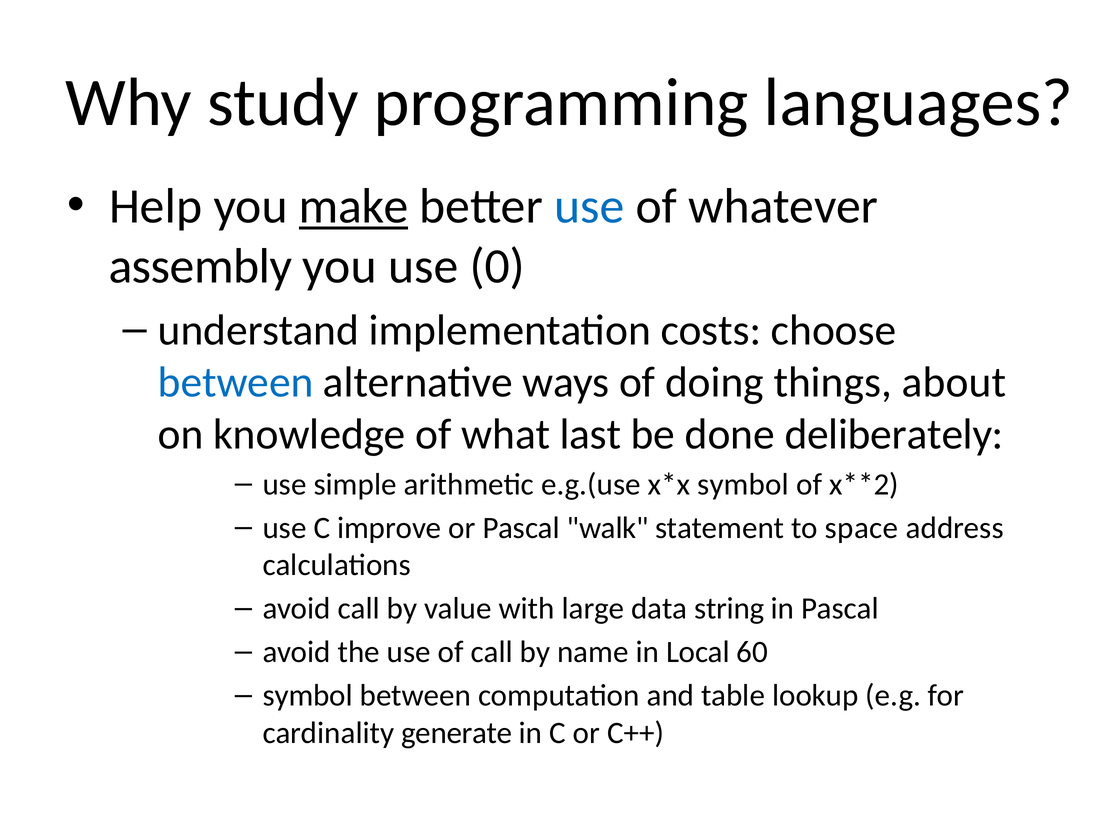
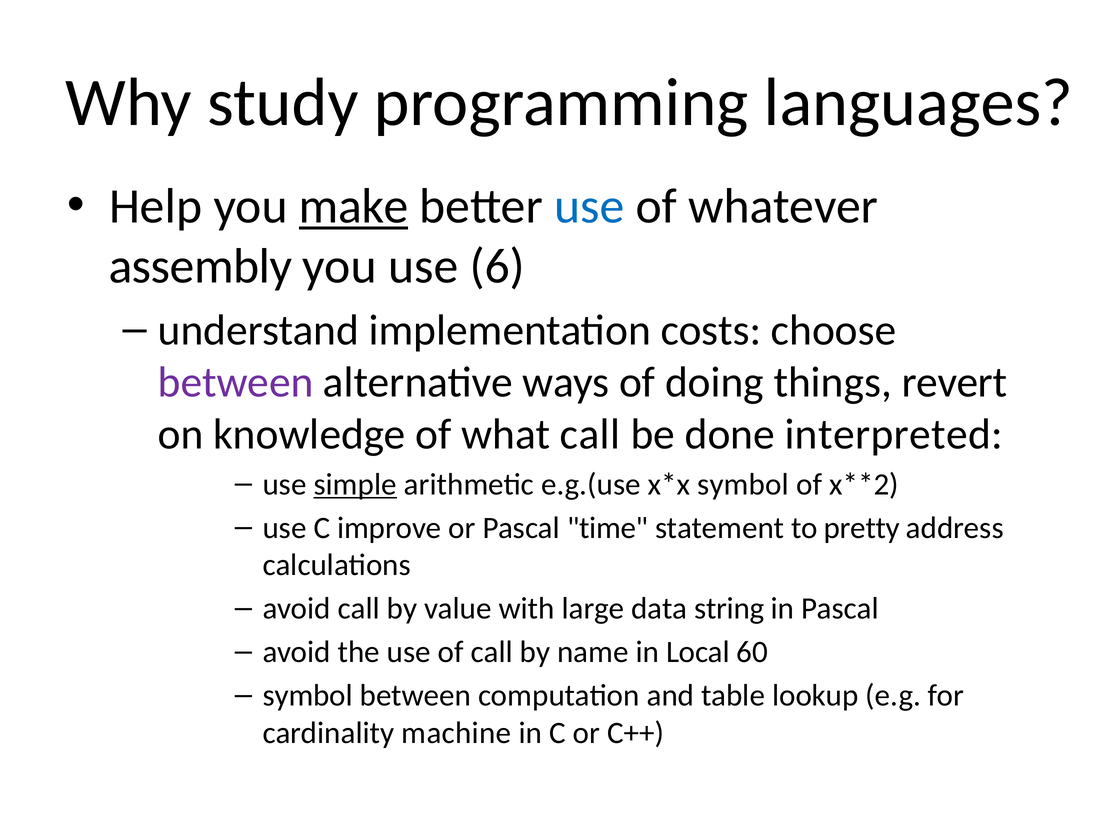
0: 0 -> 6
between at (236, 382) colour: blue -> purple
about: about -> revert
what last: last -> call
deliberately: deliberately -> interpreted
simple underline: none -> present
walk: walk -> time
space: space -> pretty
generate: generate -> machine
